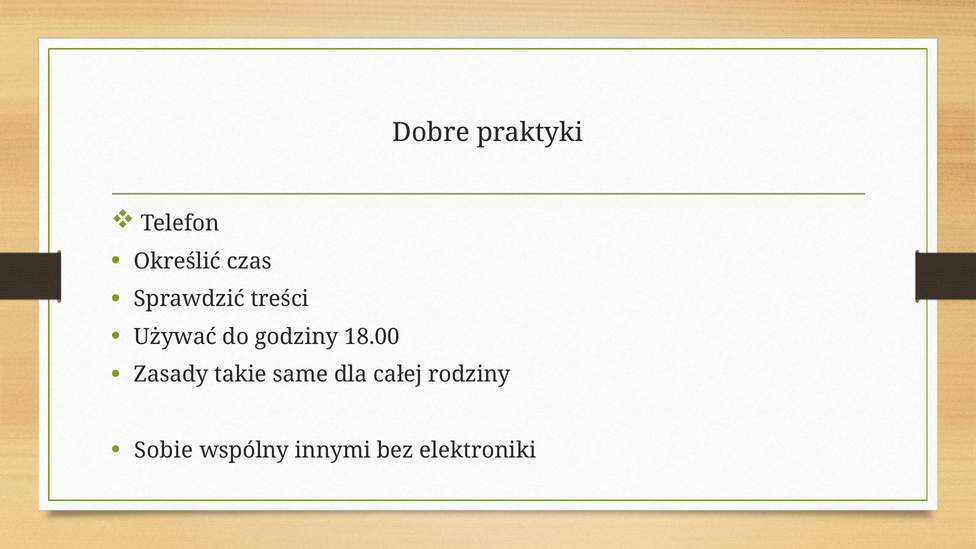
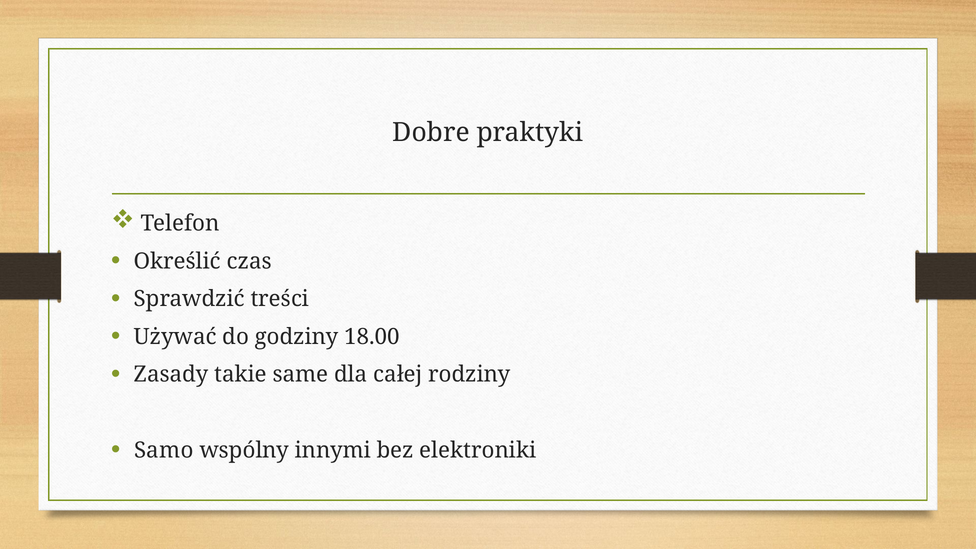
Sobie: Sobie -> Samo
